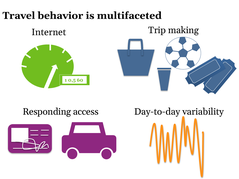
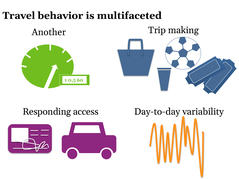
Internet: Internet -> Another
